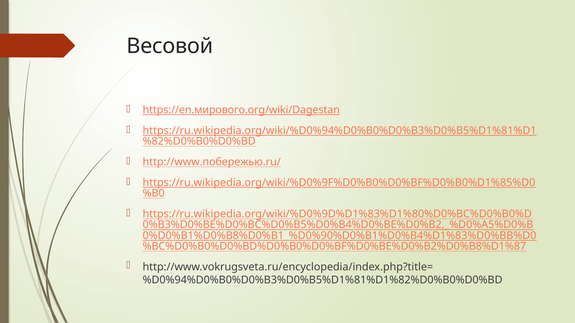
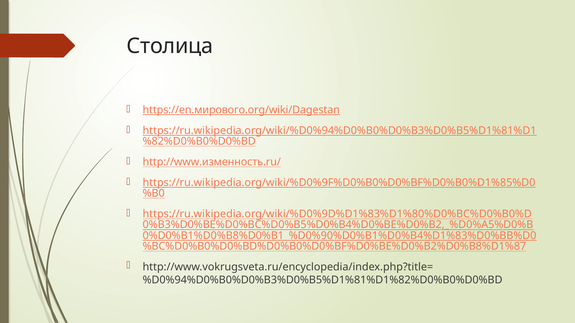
Весовой: Весовой -> Столица
http://www.побережью.ru/: http://www.побережью.ru/ -> http://www.изменность.ru/
